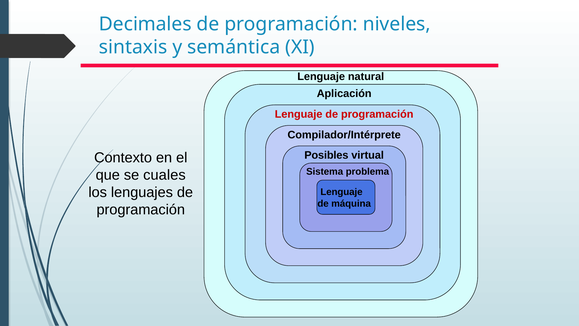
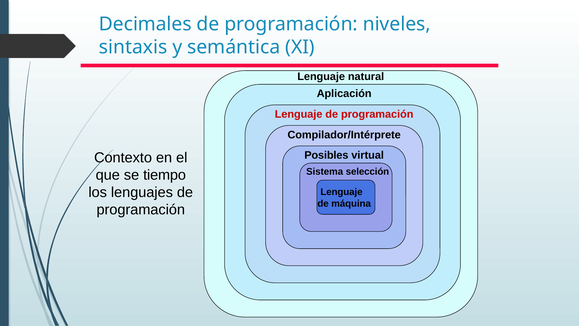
problema: problema -> selección
cuales: cuales -> tiempo
